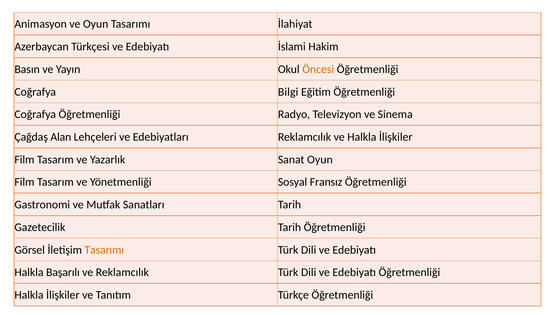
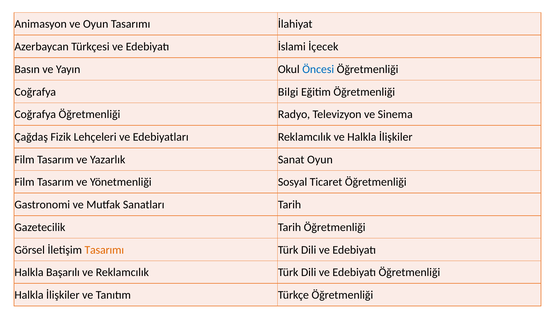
Hakim: Hakim -> İçecek
Öncesi colour: orange -> blue
Alan: Alan -> Fizik
Fransız: Fransız -> Ticaret
